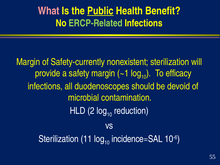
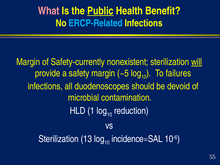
ERCP-Related colour: light green -> light blue
will underline: none -> present
~1: ~1 -> ~5
efficacy: efficacy -> failures
2: 2 -> 1
11: 11 -> 13
